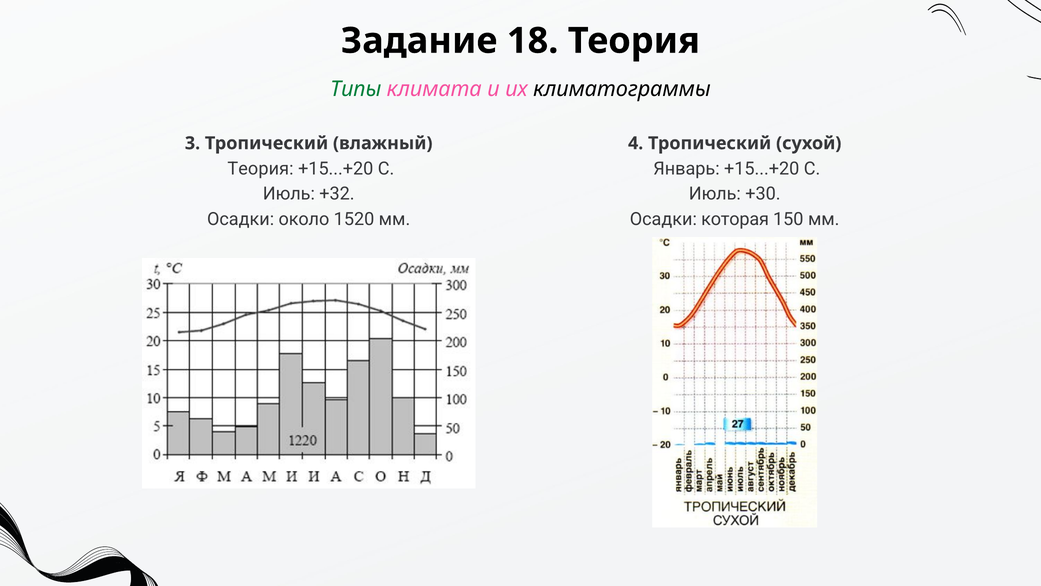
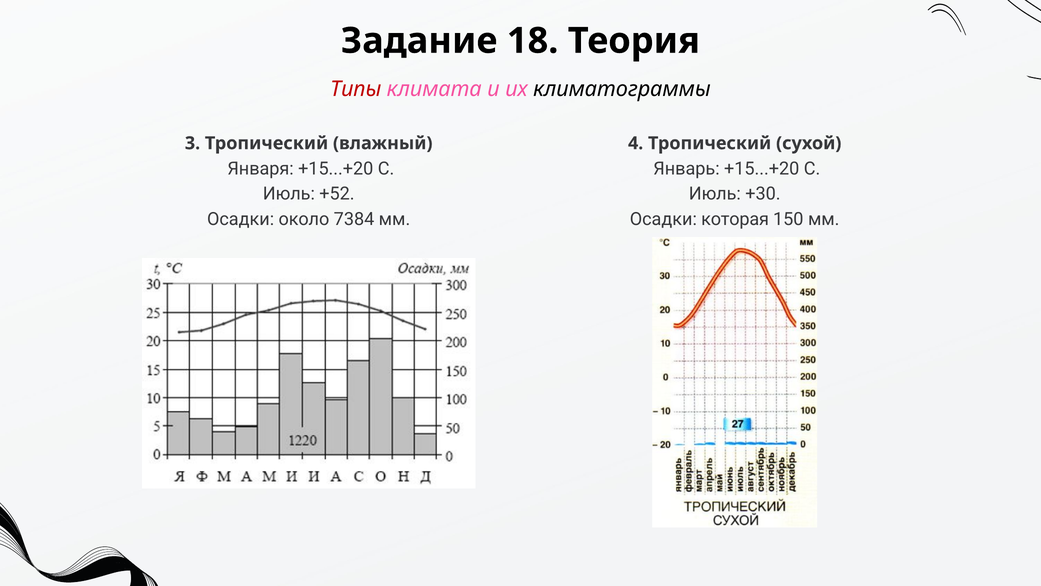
Типы colour: green -> red
Теория at (260, 168): Теория -> Января
+32: +32 -> +52
1520: 1520 -> 7384
